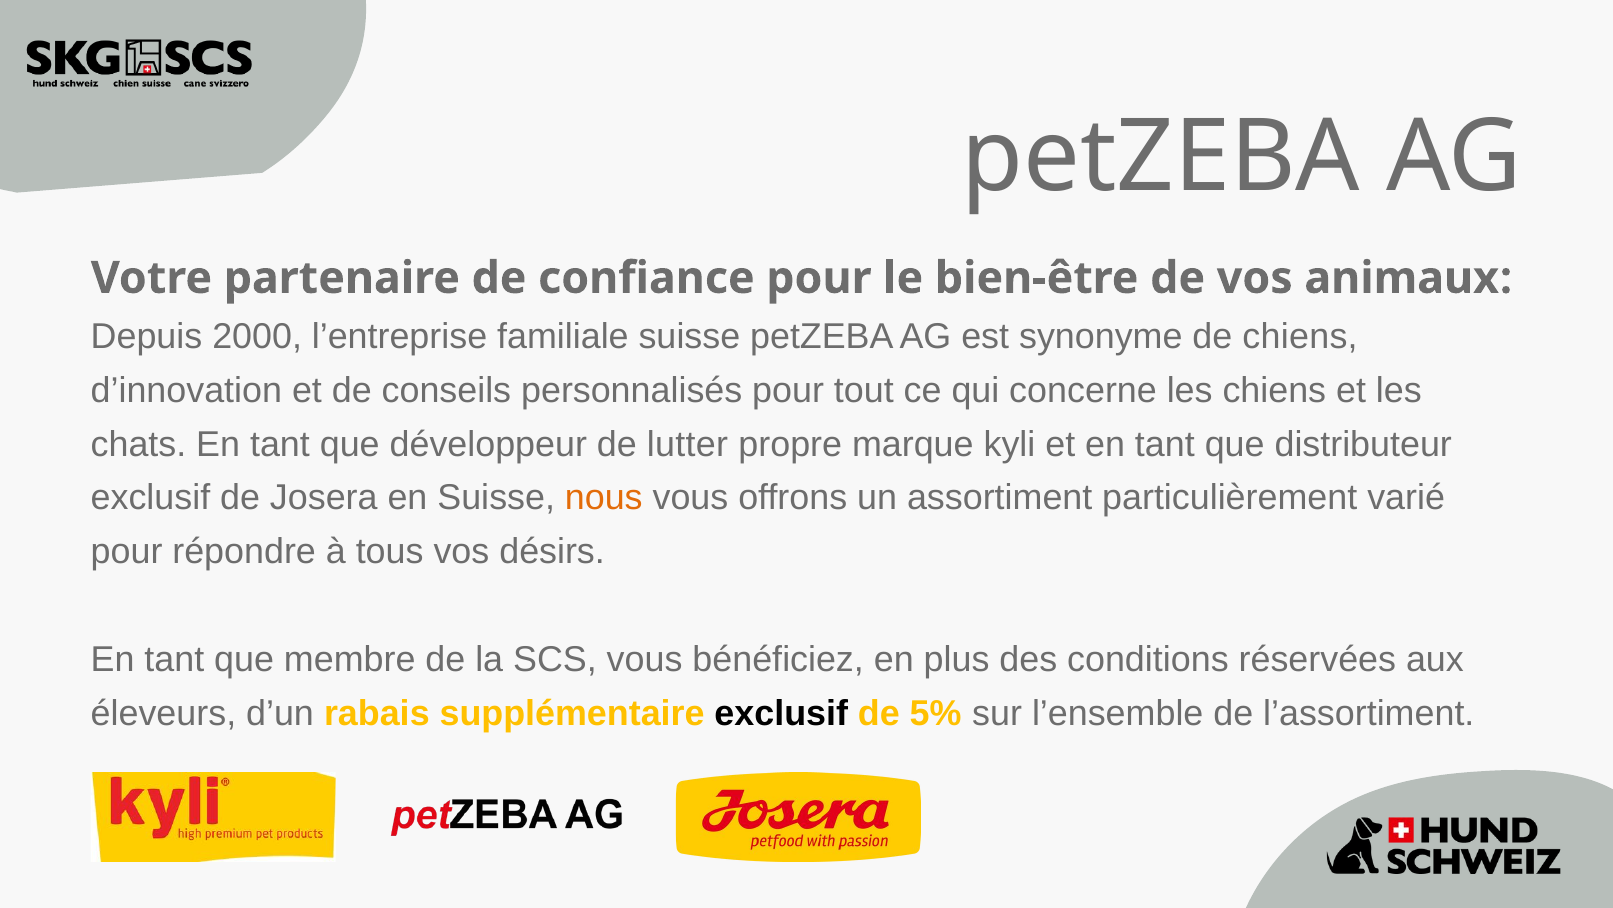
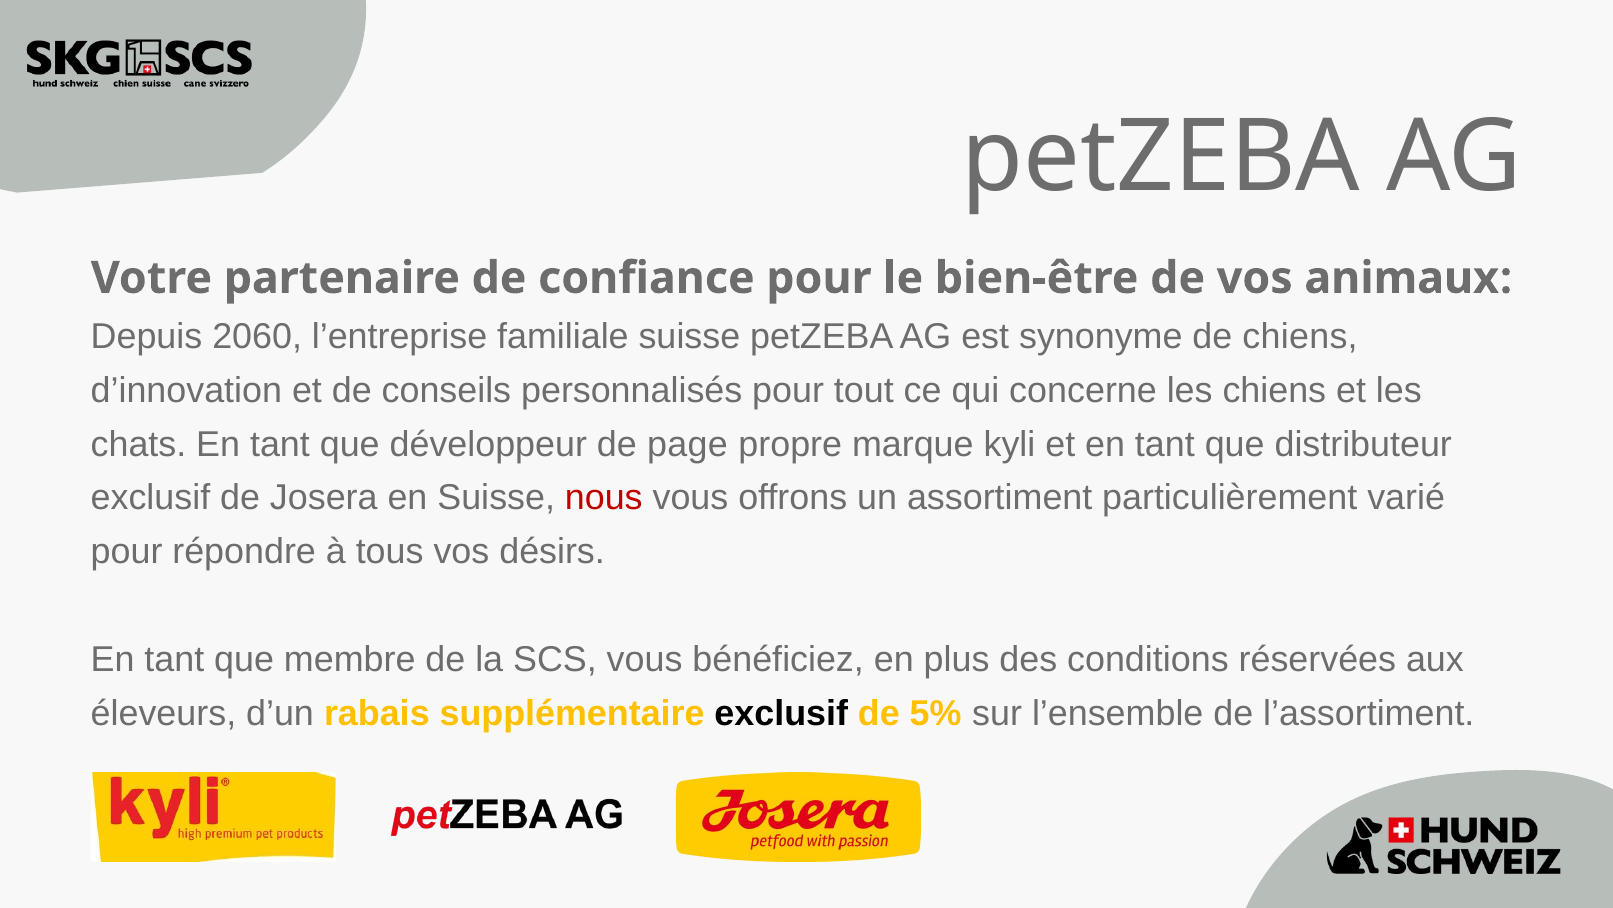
2000: 2000 -> 2060
lutter: lutter -> page
nous colour: orange -> red
